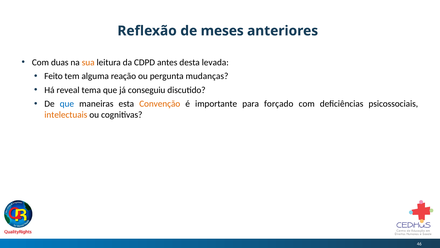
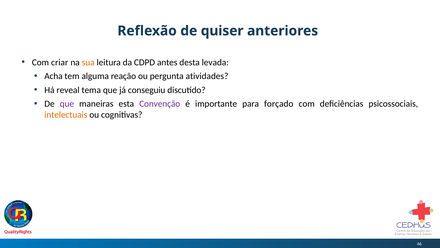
meses: meses -> quiser
duas: duas -> criar
Feito: Feito -> Acha
mudanças: mudanças -> atividades
que at (67, 104) colour: blue -> purple
Convenção colour: orange -> purple
